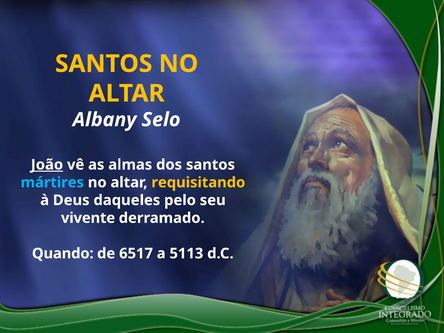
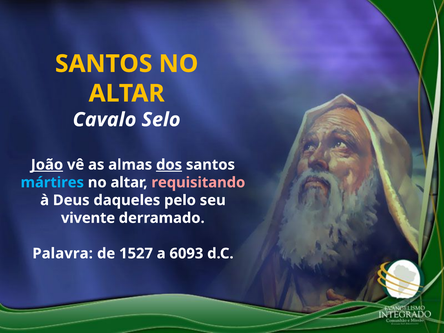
Albany: Albany -> Cavalo
dos underline: none -> present
requisitando colour: yellow -> pink
Quando: Quando -> Palavra
6517: 6517 -> 1527
5113: 5113 -> 6093
